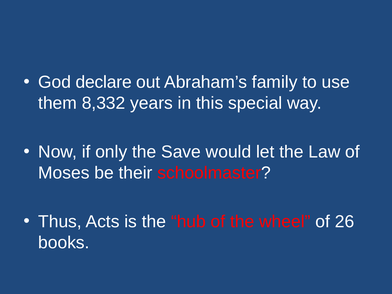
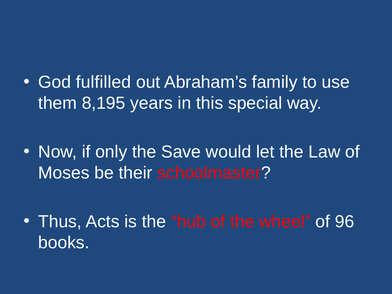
declare: declare -> fulfilled
8,332: 8,332 -> 8,195
26: 26 -> 96
